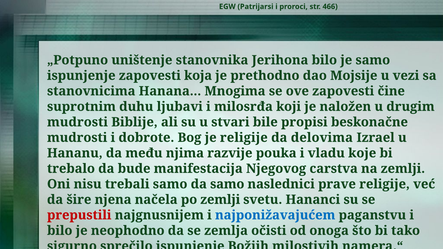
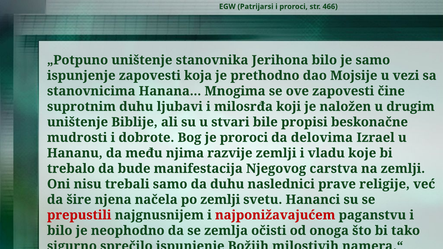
mudrosti at (77, 122): mudrosti -> uništenje
je religije: religije -> proroci
razvije pouka: pouka -> zemlji
da samo: samo -> duhu
najponižavajućem colour: blue -> red
